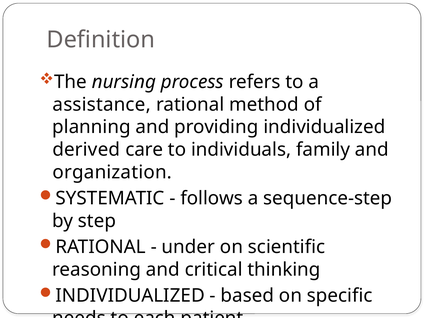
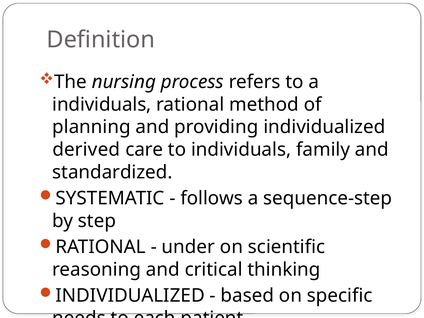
assistance at (102, 104): assistance -> individuals
organization: organization -> standardized
